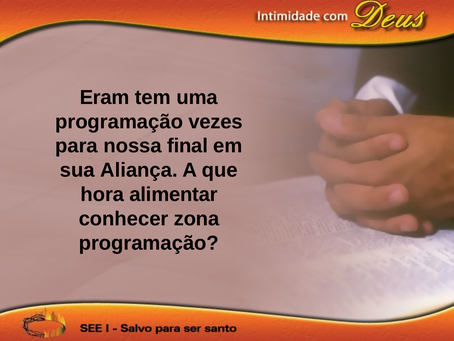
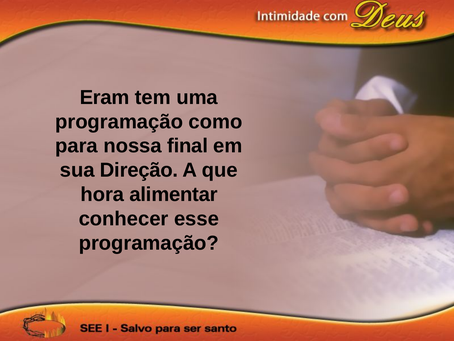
vezes: vezes -> como
Aliança: Aliança -> Direção
zona: zona -> esse
